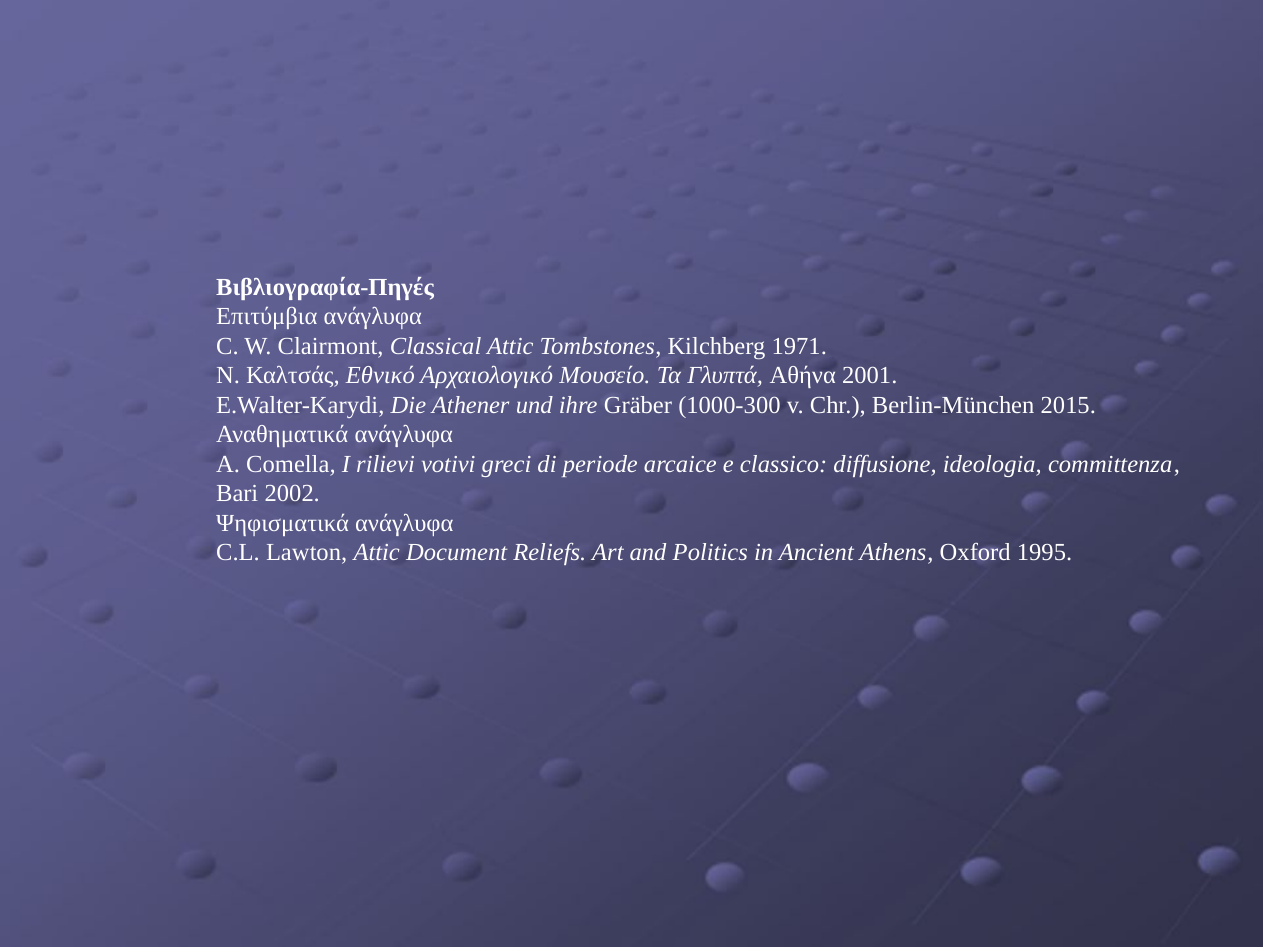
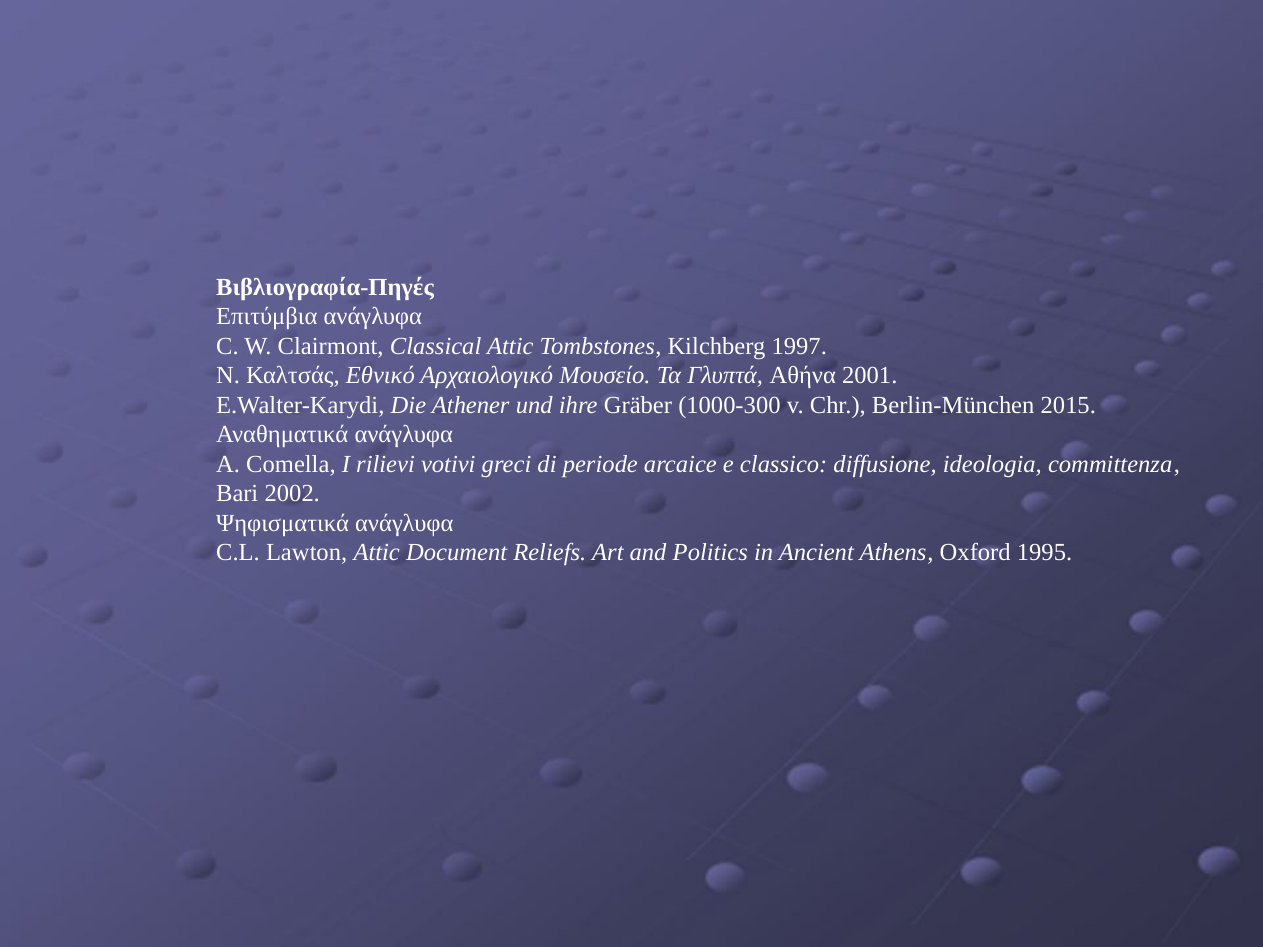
1971: 1971 -> 1997
